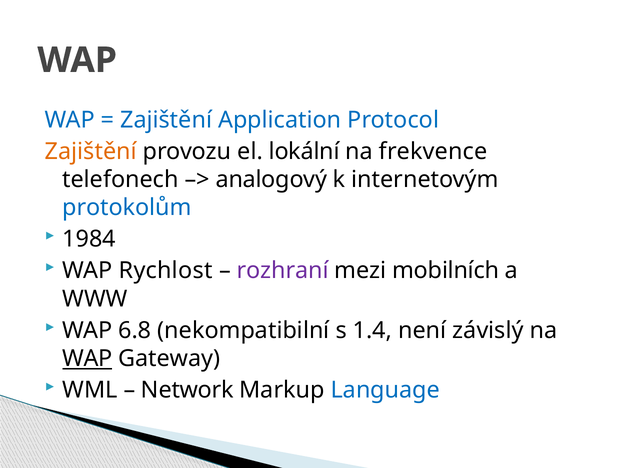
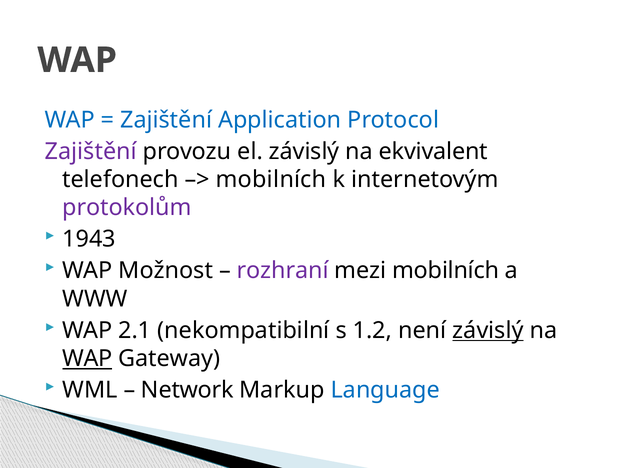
Zajištění at (91, 151) colour: orange -> purple
el lokální: lokální -> závislý
frekvence: frekvence -> ekvivalent
analogový at (271, 180): analogový -> mobilních
protokolům colour: blue -> purple
1984: 1984 -> 1943
Rychlost: Rychlost -> Možnost
6.8: 6.8 -> 2.1
1.4: 1.4 -> 1.2
závislý at (488, 330) underline: none -> present
